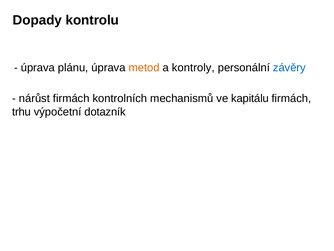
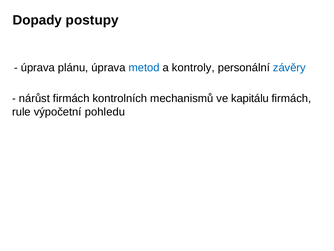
kontrolu: kontrolu -> postupy
metod colour: orange -> blue
trhu: trhu -> rule
dotazník: dotazník -> pohledu
